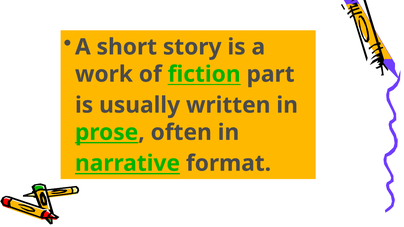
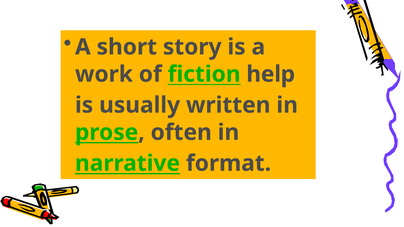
part: part -> help
